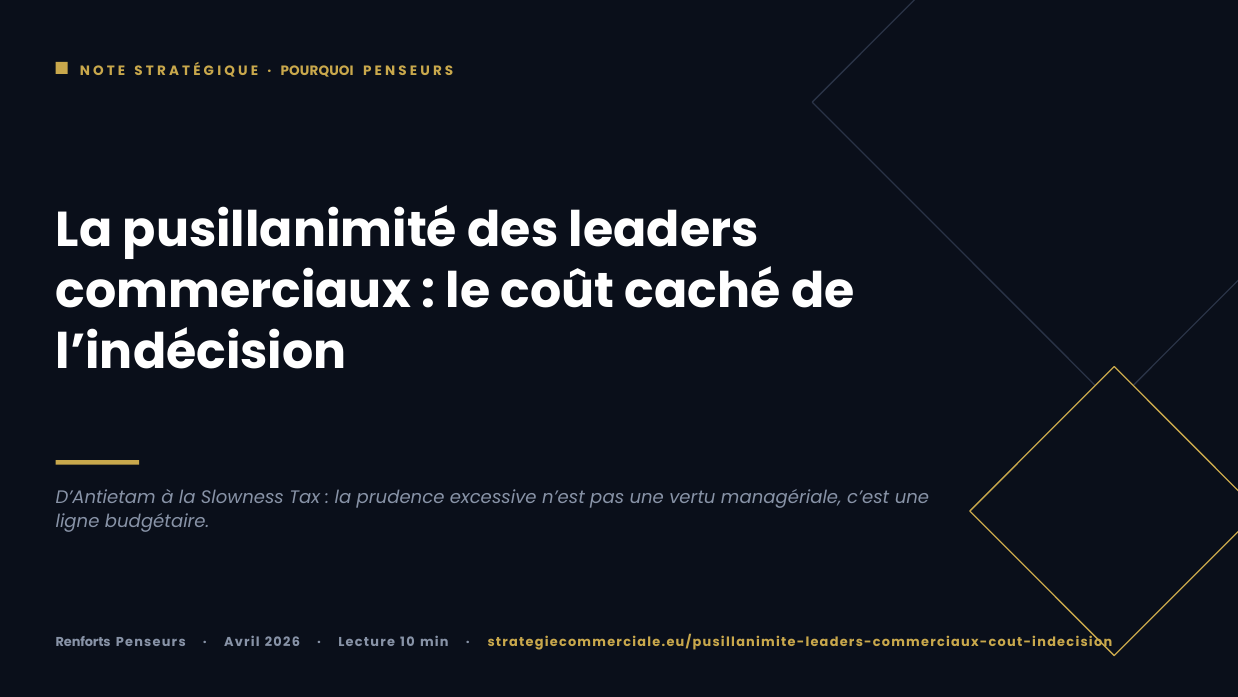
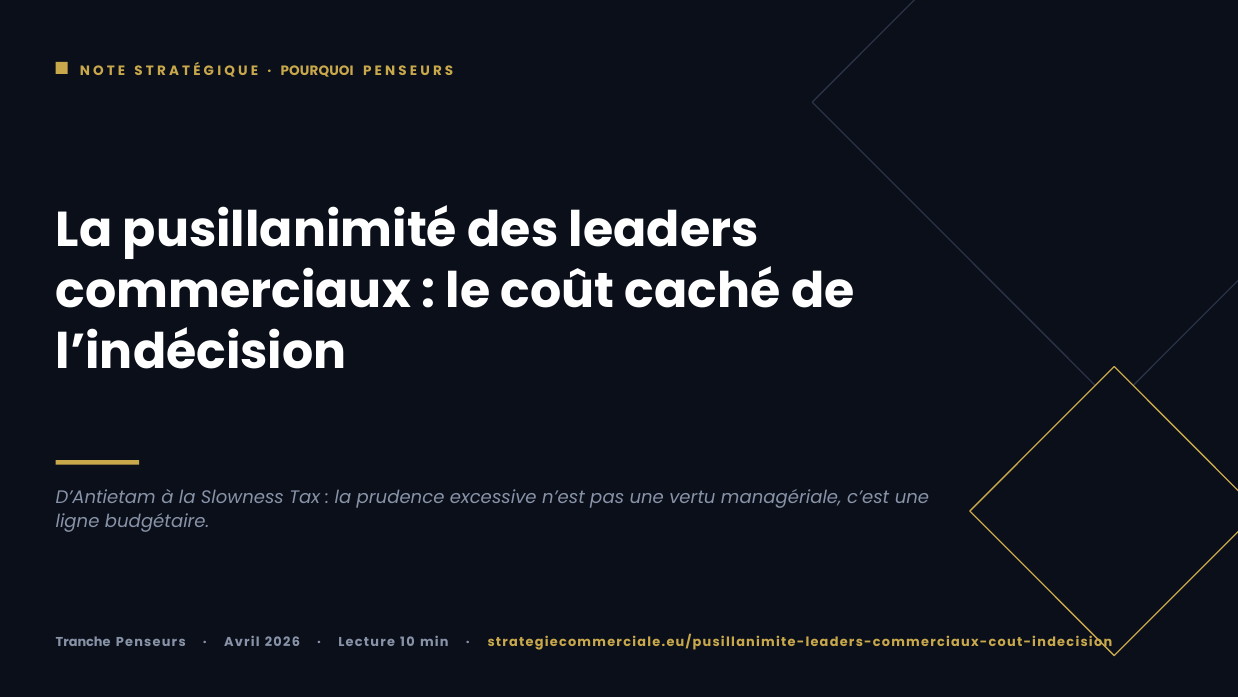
Renforts: Renforts -> Tranche
